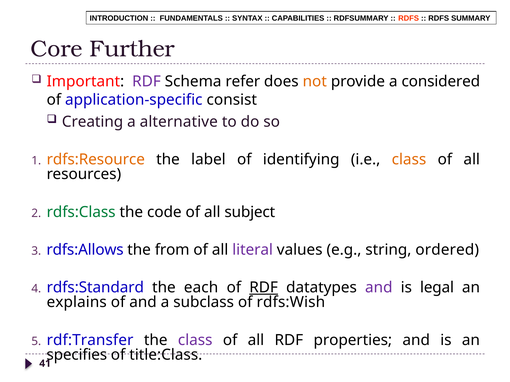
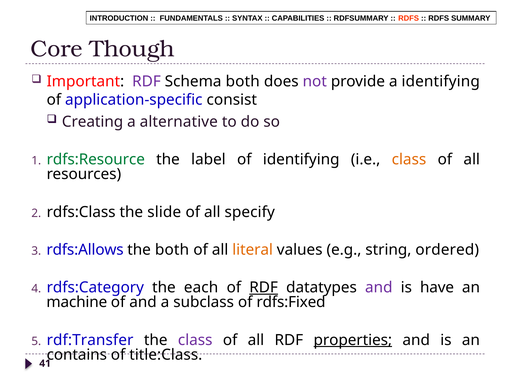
Further: Further -> Though
Schema refer: refer -> both
not colour: orange -> purple
a considered: considered -> identifying
rdfs:Resource colour: orange -> green
rdfs:Class colour: green -> black
code: code -> slide
subject: subject -> specify
the from: from -> both
literal colour: purple -> orange
rdfs:Standard: rdfs:Standard -> rdfs:Category
legal: legal -> have
explains: explains -> machine
rdfs:Wish: rdfs:Wish -> rdfs:Fixed
properties underline: none -> present
specifies: specifies -> contains
